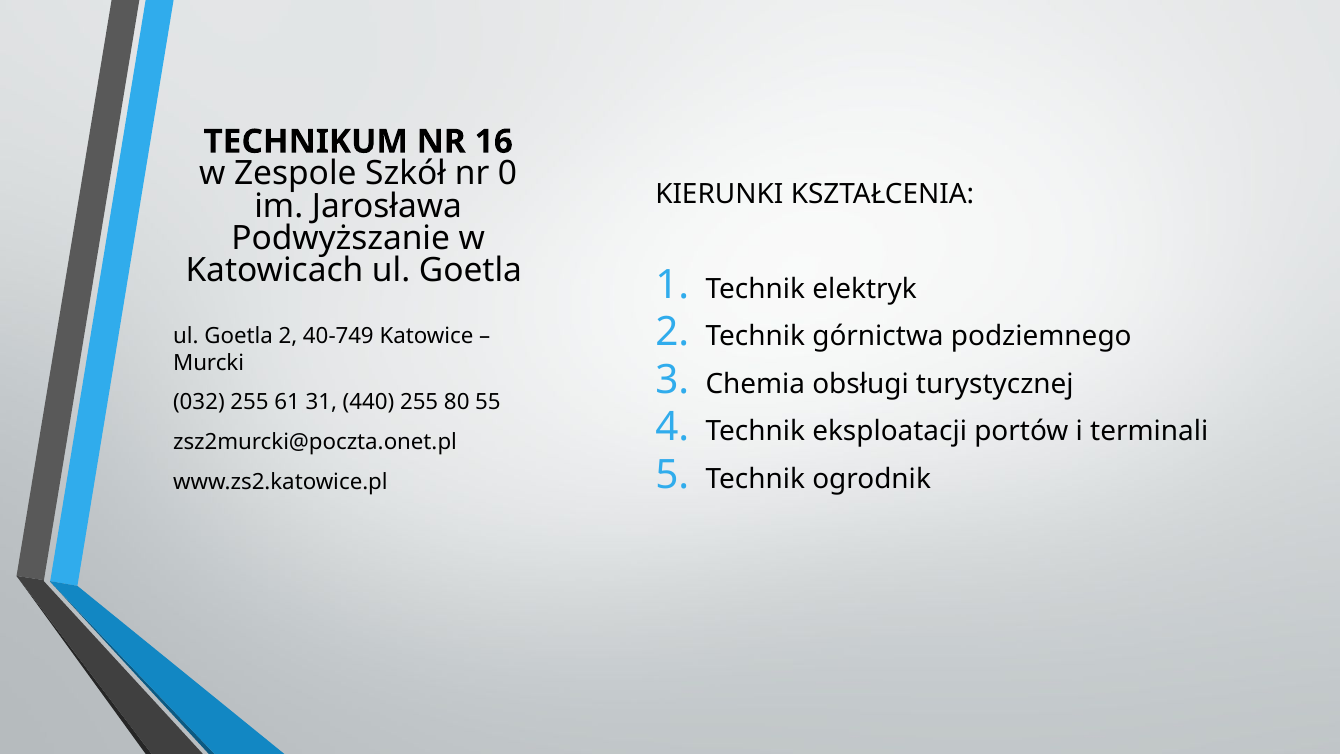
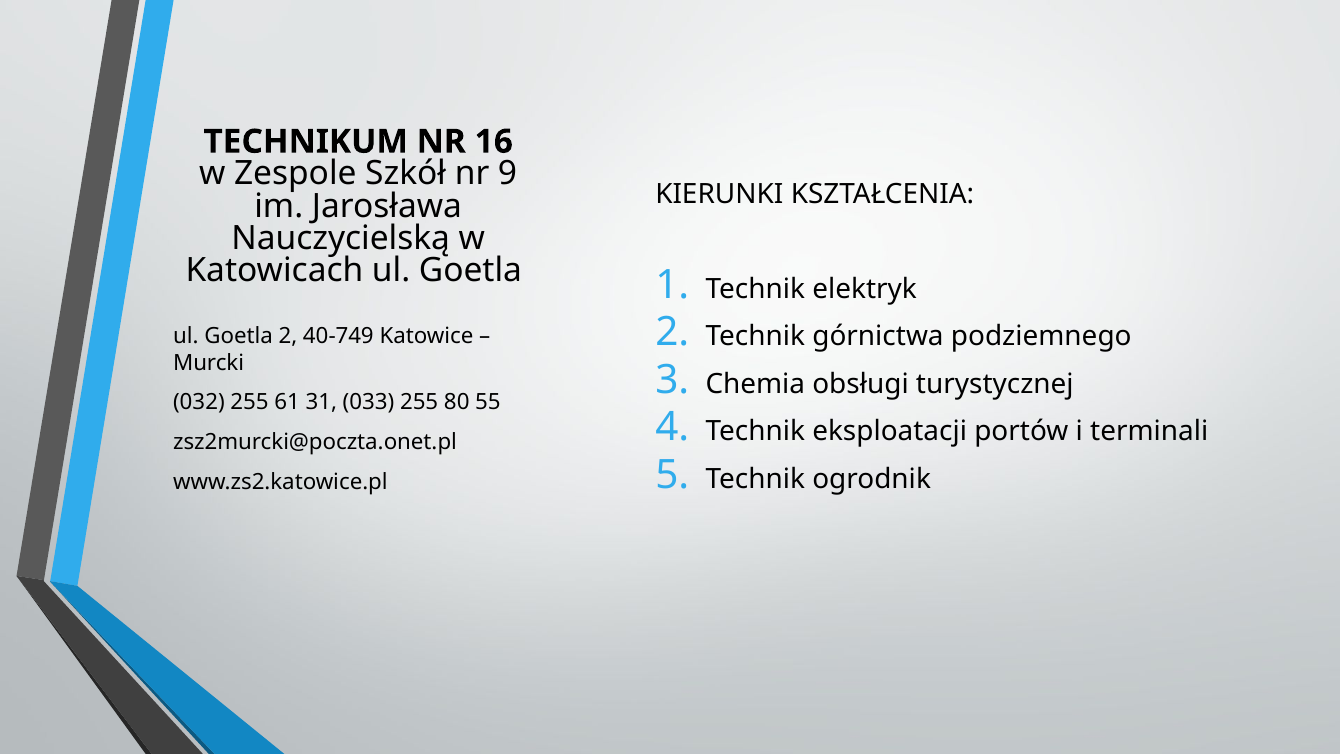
0: 0 -> 9
Podwyższanie: Podwyższanie -> Nauczycielską
440: 440 -> 033
